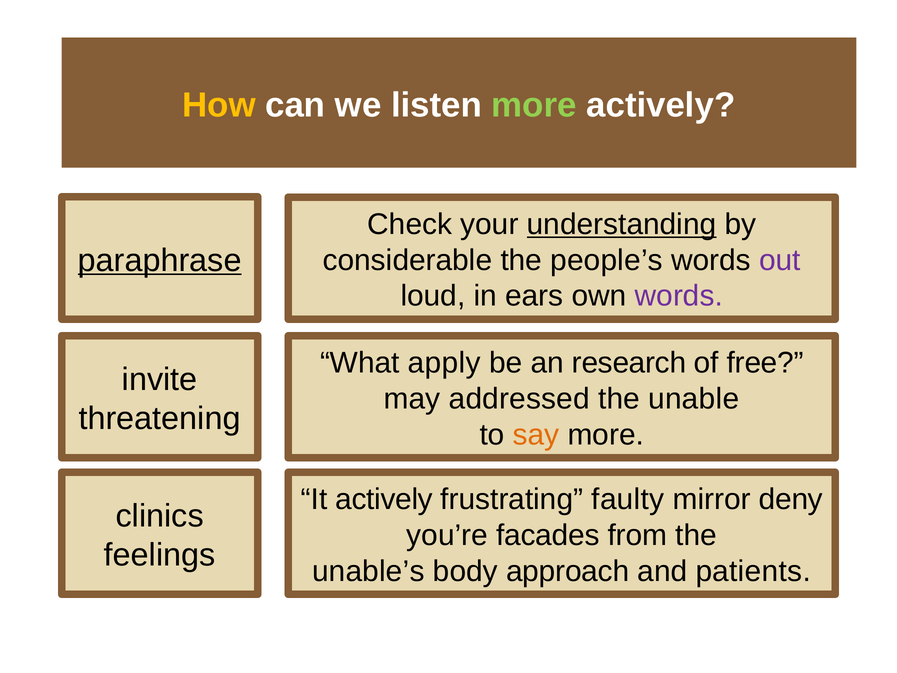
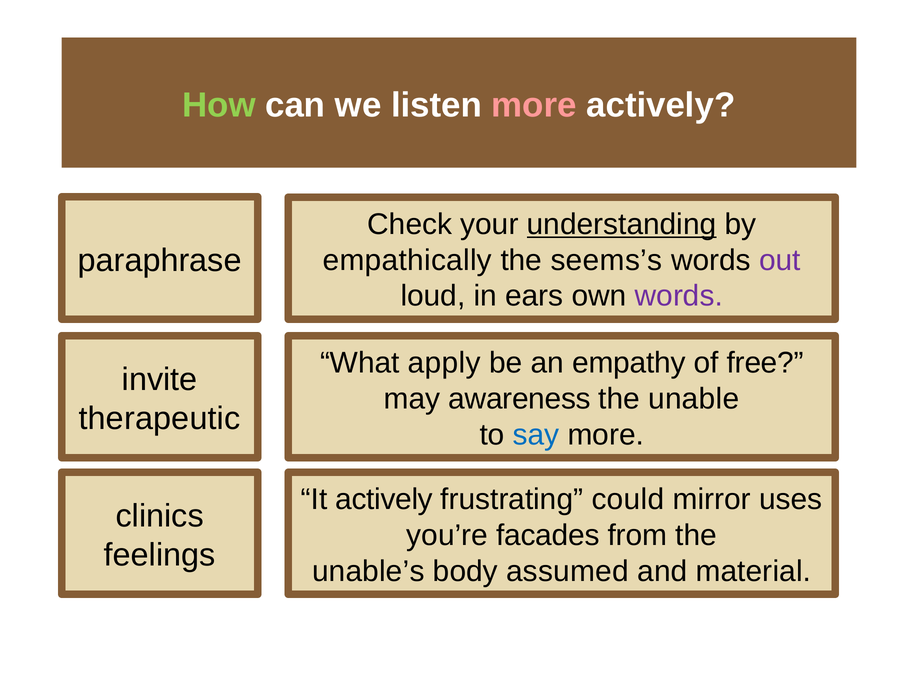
How colour: yellow -> light green
more at (534, 105) colour: light green -> pink
paraphrase underline: present -> none
considerable: considerable -> empathically
people’s: people’s -> seems’s
research: research -> empathy
addressed: addressed -> awareness
threatening: threatening -> therapeutic
say colour: orange -> blue
faulty: faulty -> could
deny: deny -> uses
approach: approach -> assumed
patients: patients -> material
